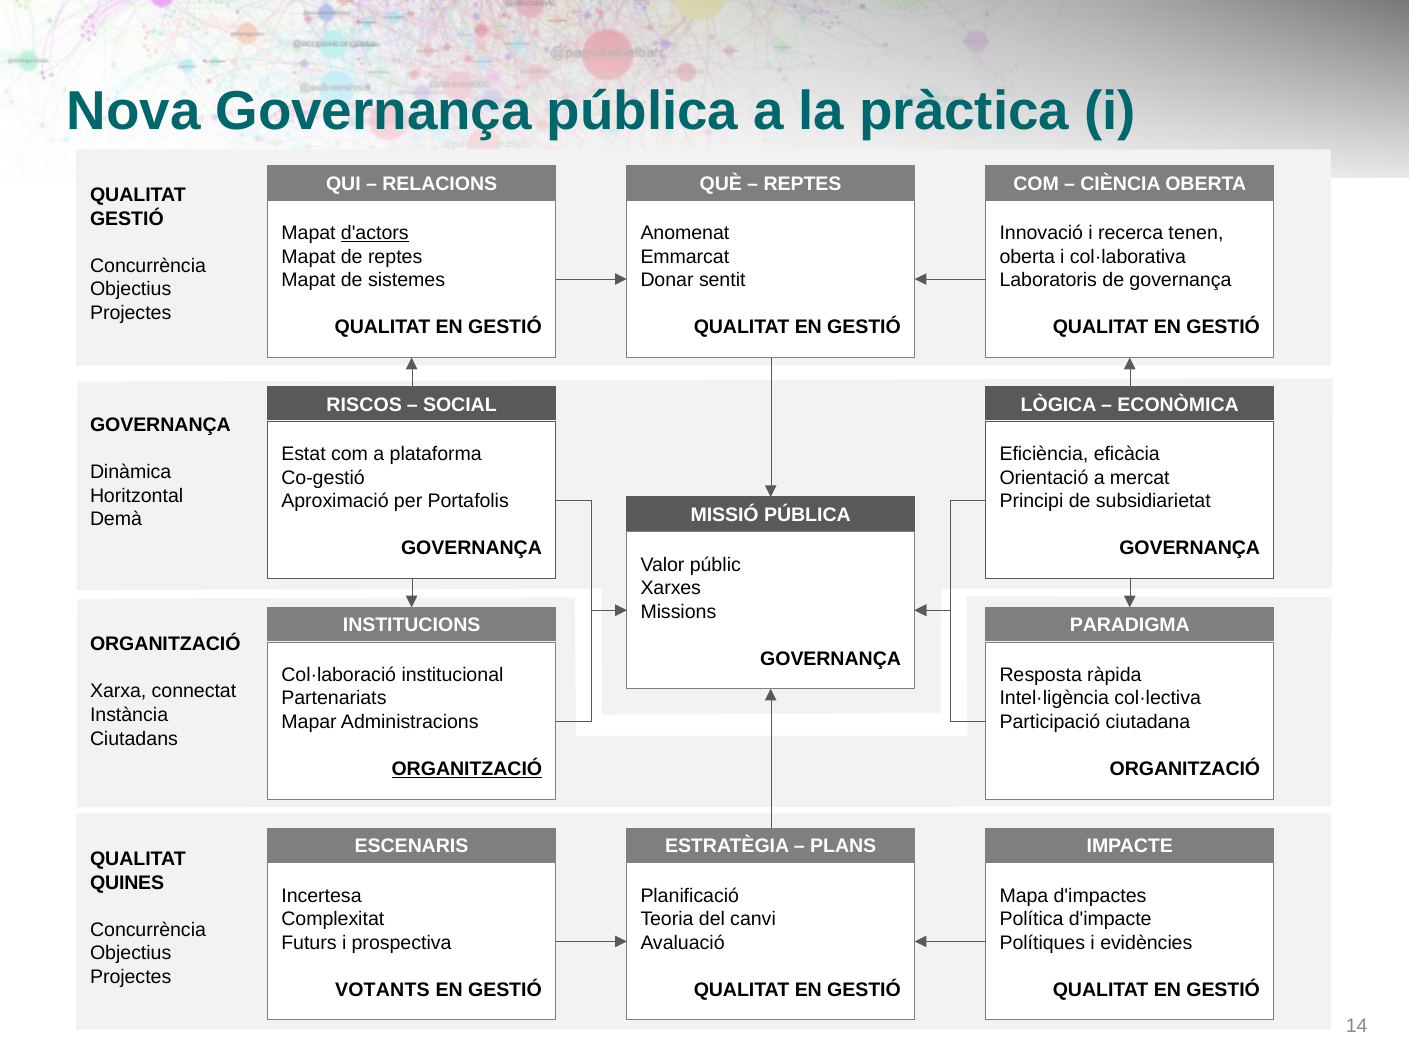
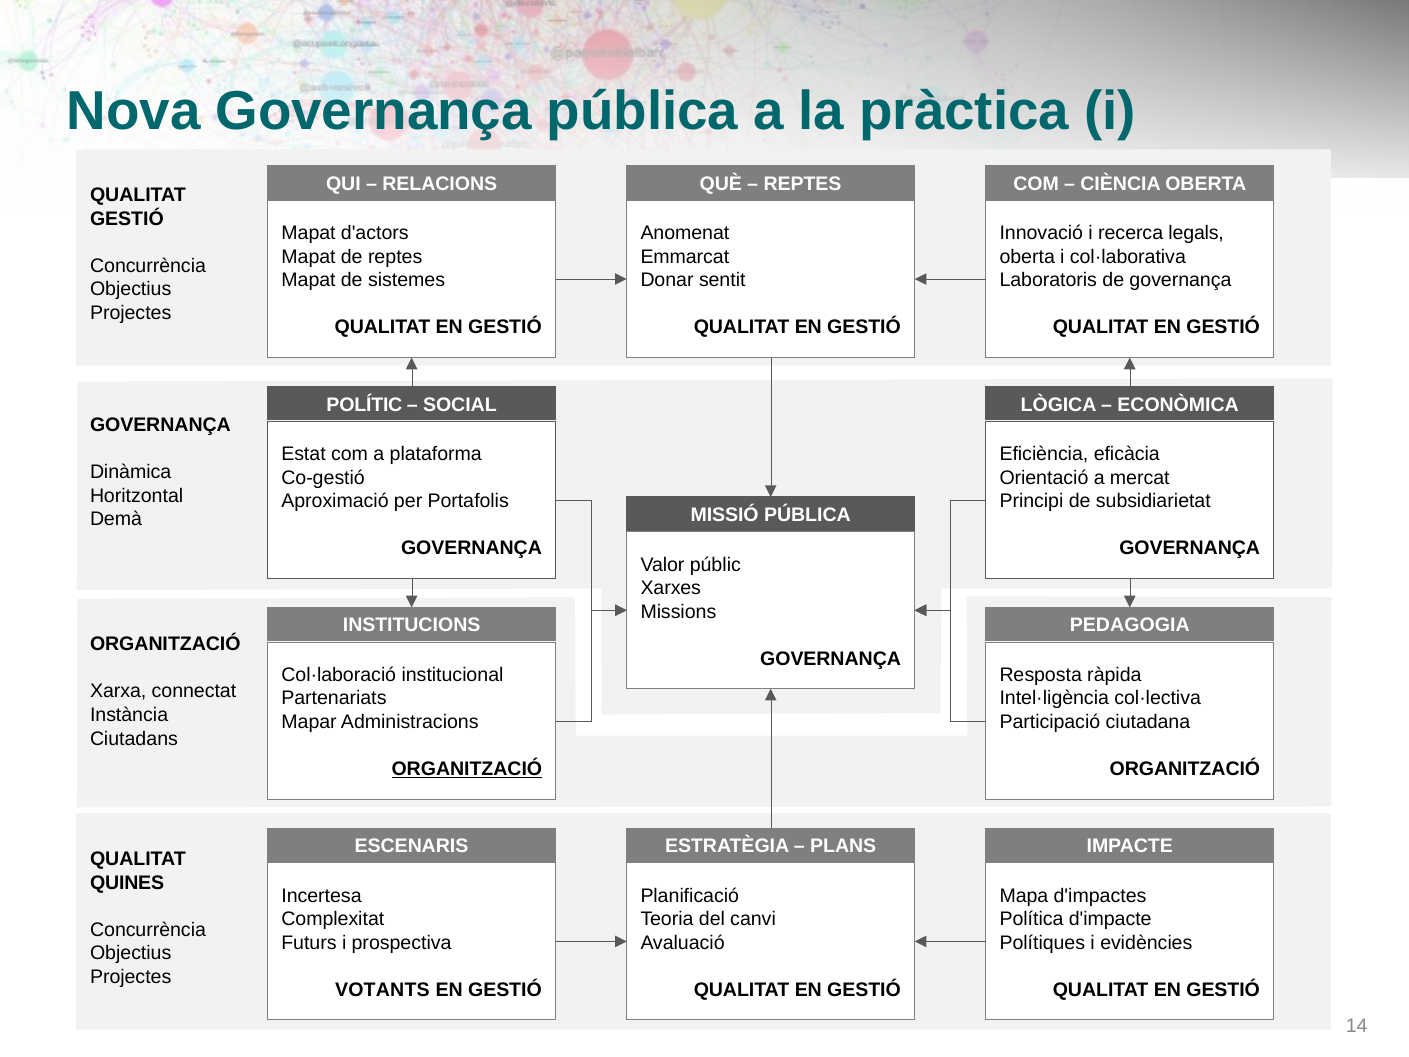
d'actors underline: present -> none
tenen: tenen -> legals
RISCOS: RISCOS -> POLÍTIC
PARADIGMA: PARADIGMA -> PEDAGOGIA
